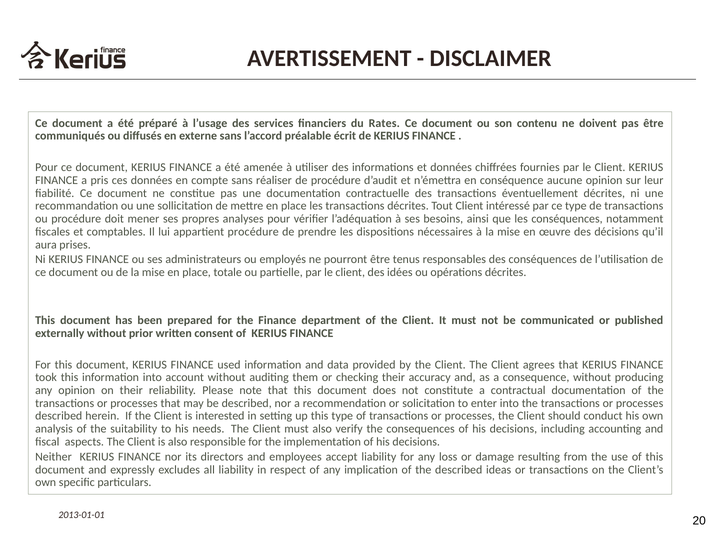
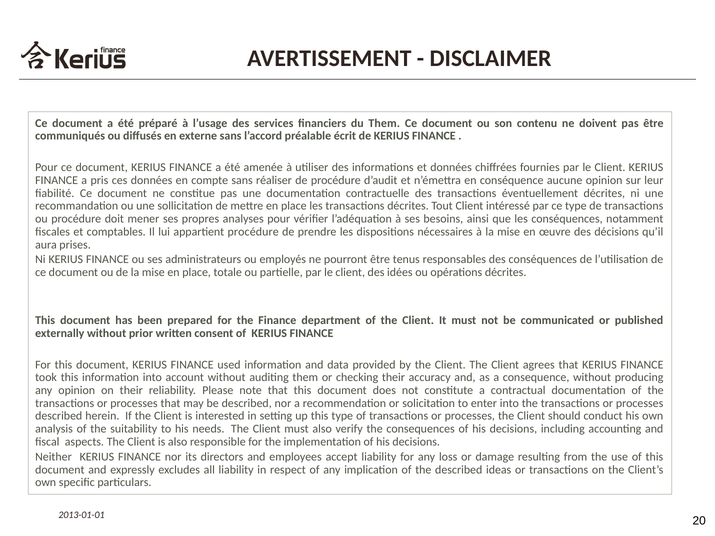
du Rates: Rates -> Them
